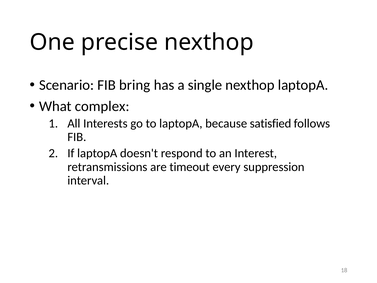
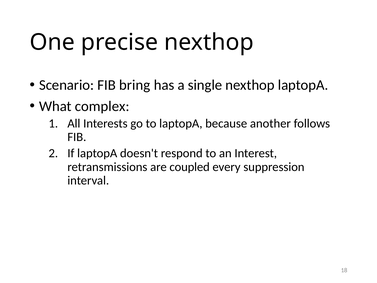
satisfied: satisfied -> another
timeout: timeout -> coupled
